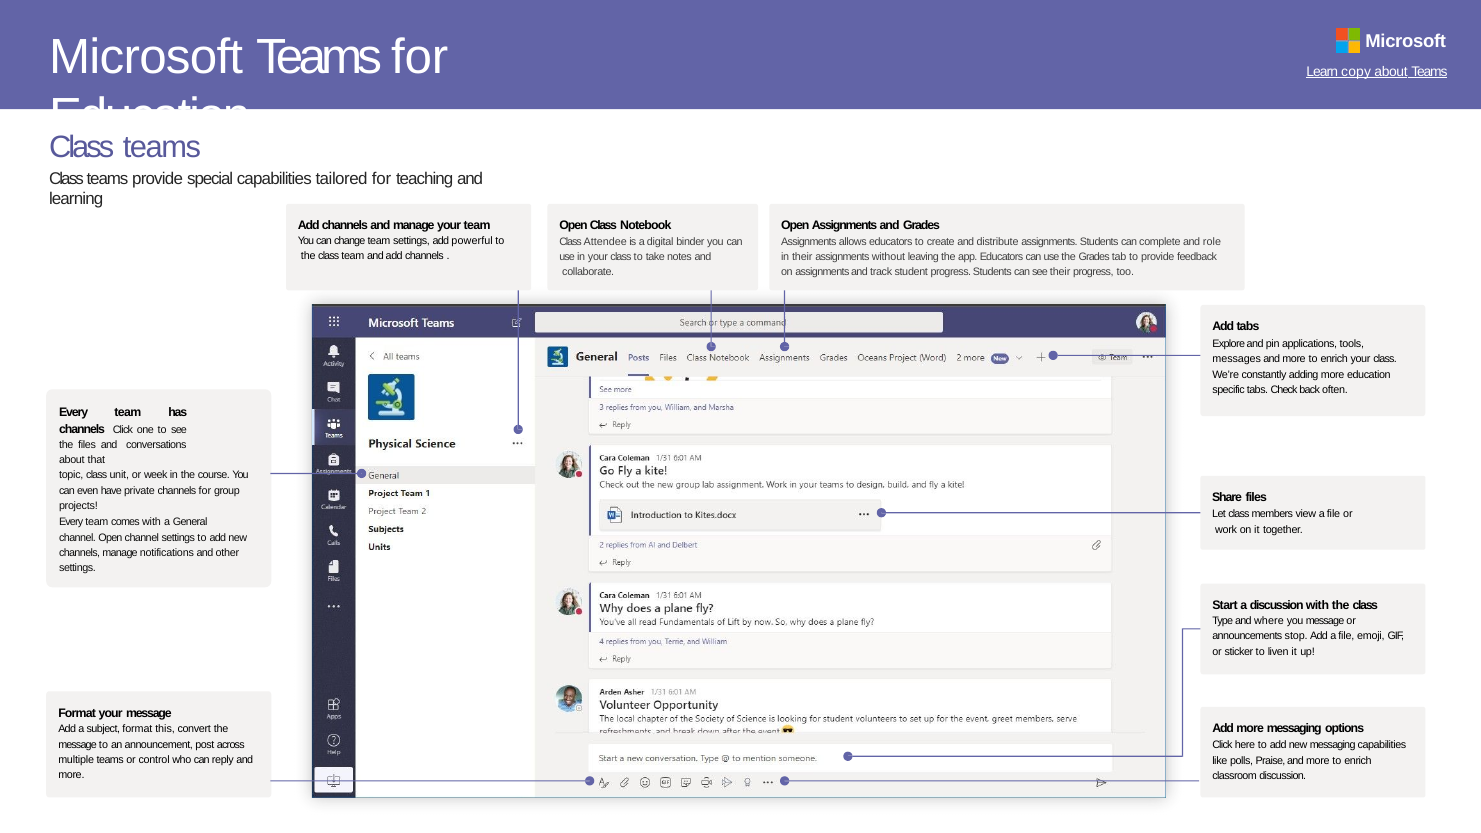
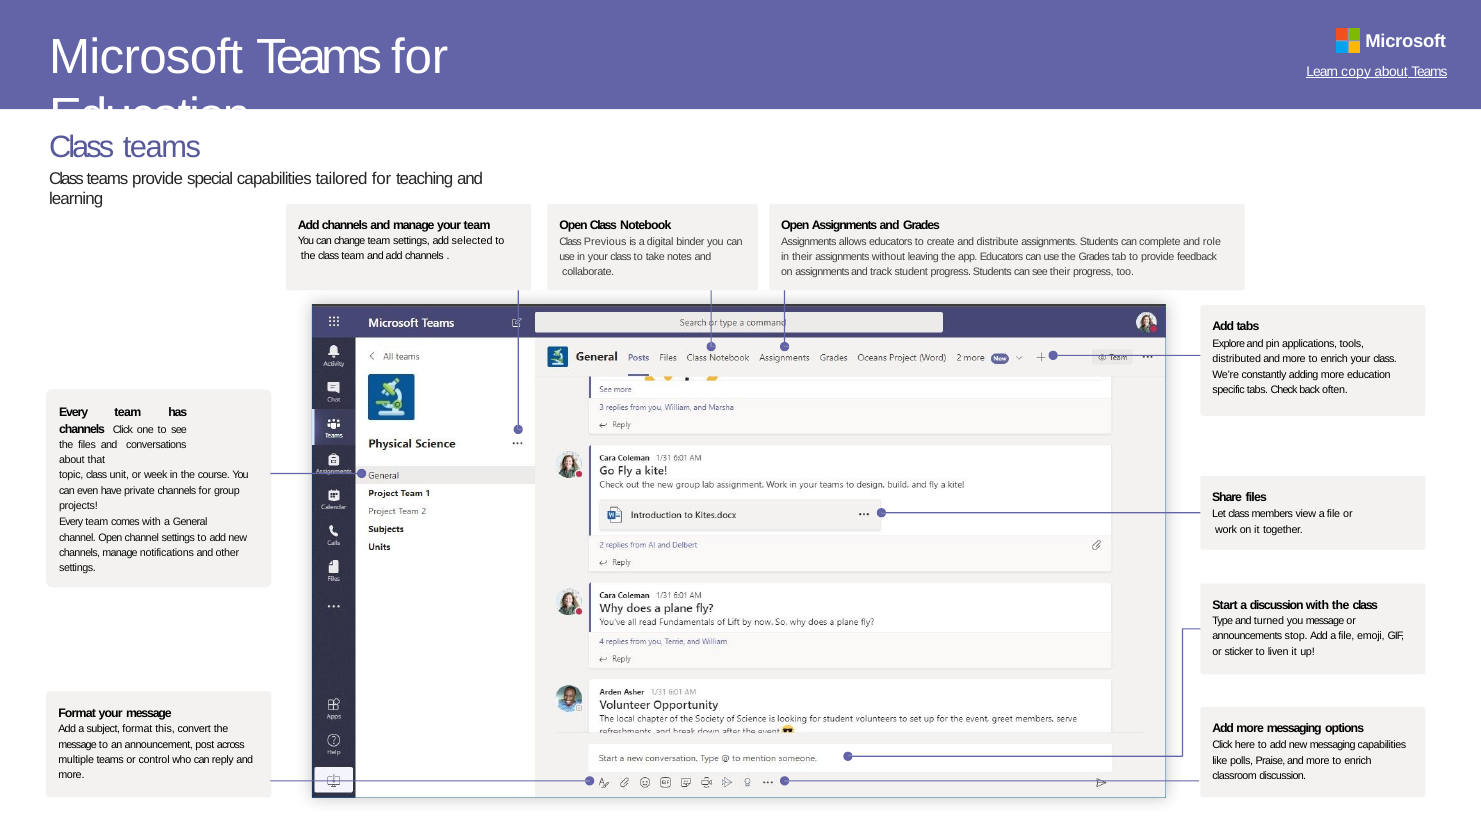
powerful: powerful -> selected
Attendee: Attendee -> Previous
messages: messages -> distributed
where: where -> turned
